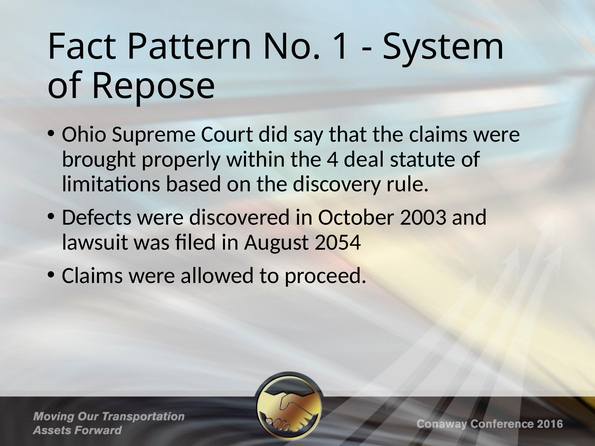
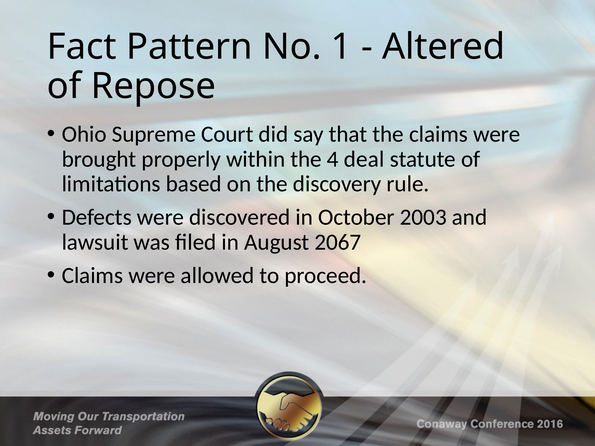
System: System -> Altered
2054: 2054 -> 2067
